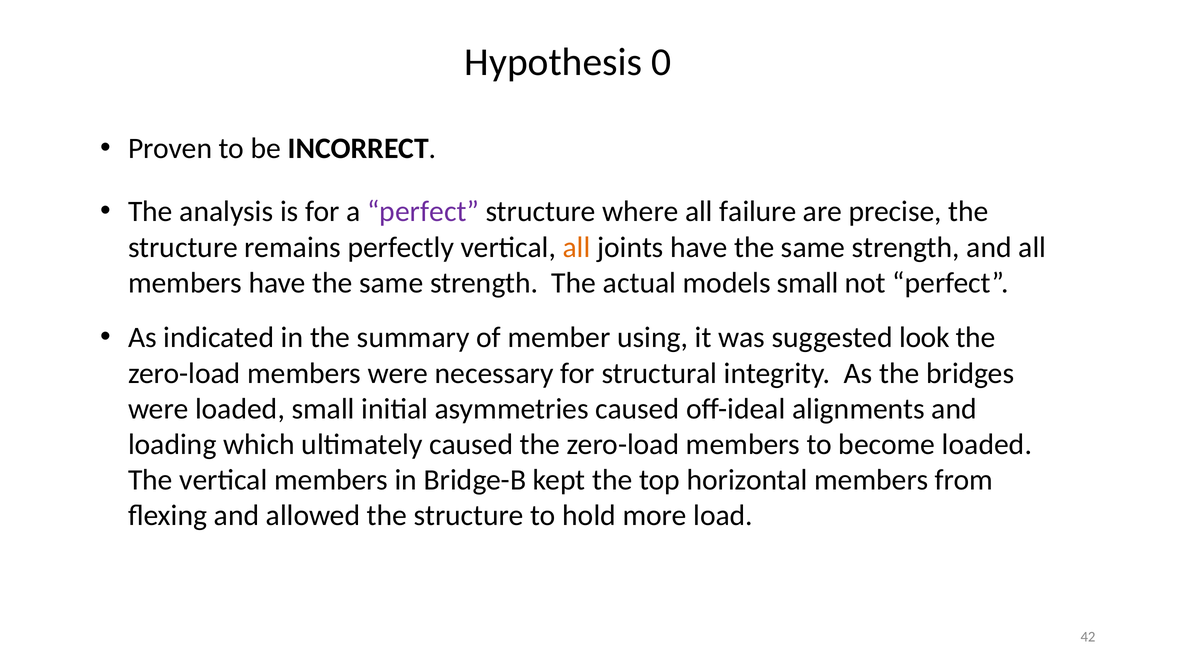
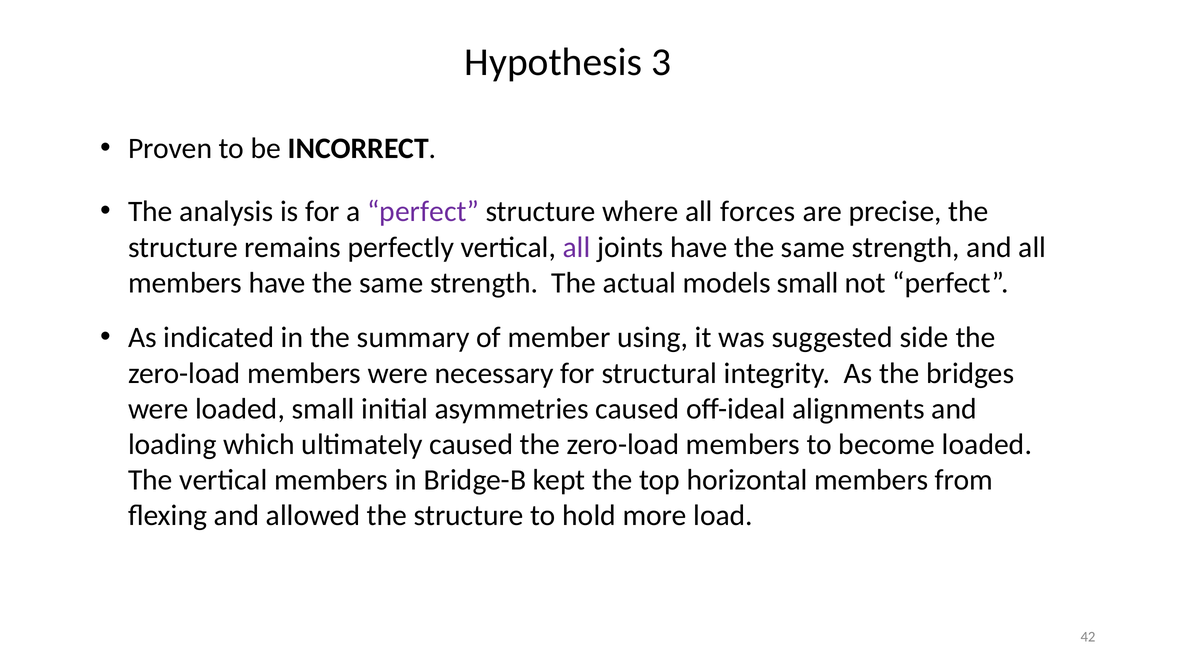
0: 0 -> 3
failure: failure -> forces
all at (577, 247) colour: orange -> purple
look: look -> side
